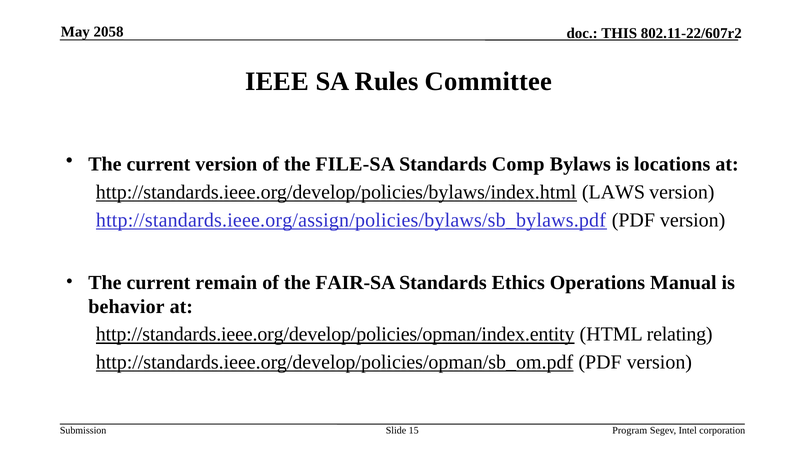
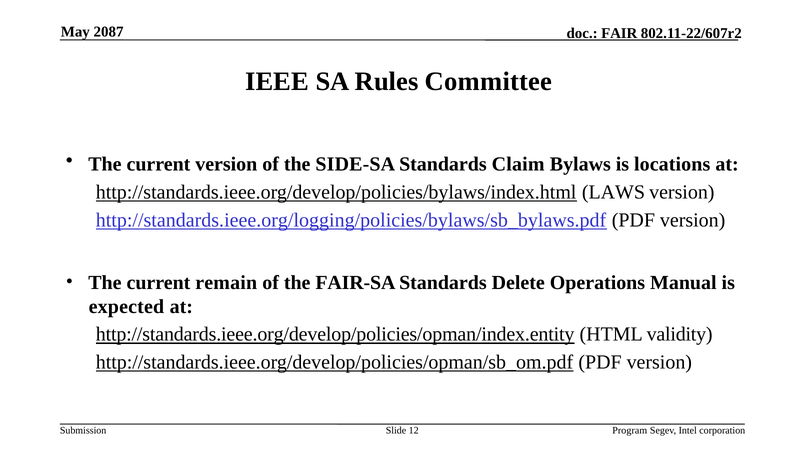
2058: 2058 -> 2087
THIS: THIS -> FAIR
FILE-SA: FILE-SA -> SIDE-SA
Comp: Comp -> Claim
http://standards.ieee.org/assign/policies/bylaws/sb_bylaws.pdf: http://standards.ieee.org/assign/policies/bylaws/sb_bylaws.pdf -> http://standards.ieee.org/logging/policies/bylaws/sb_bylaws.pdf
Ethics: Ethics -> Delete
behavior: behavior -> expected
relating: relating -> validity
15: 15 -> 12
